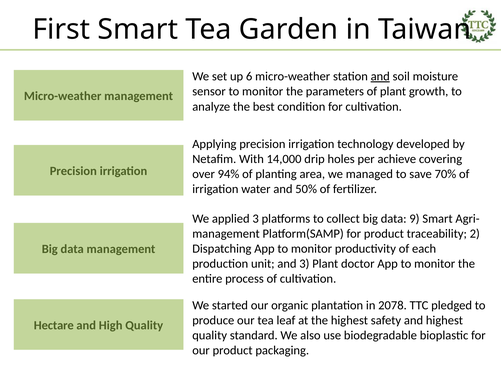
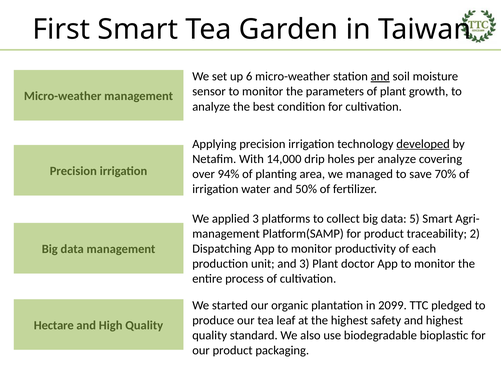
developed underline: none -> present
per achieve: achieve -> analyze
9: 9 -> 5
2078: 2078 -> 2099
